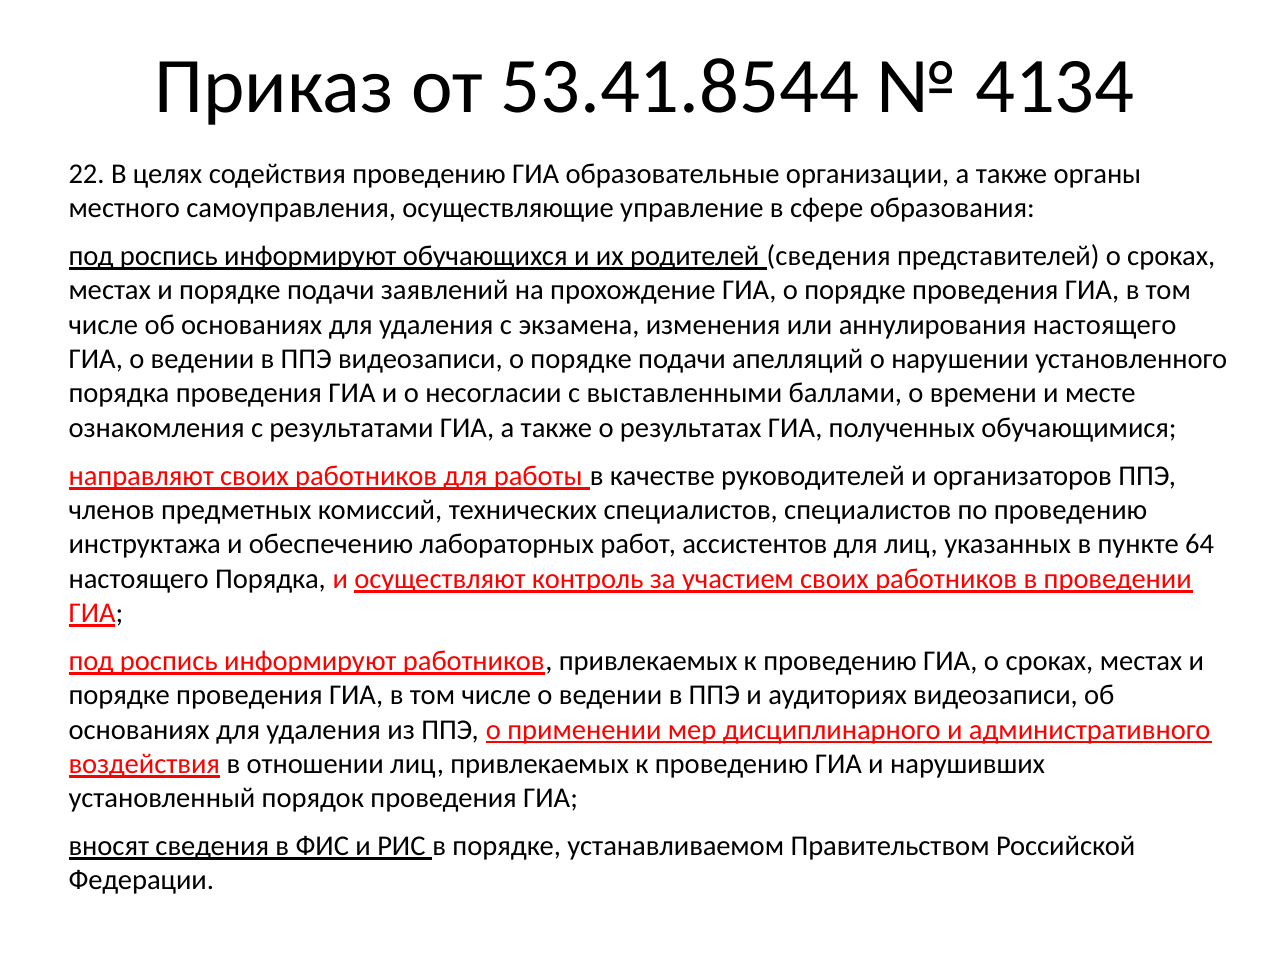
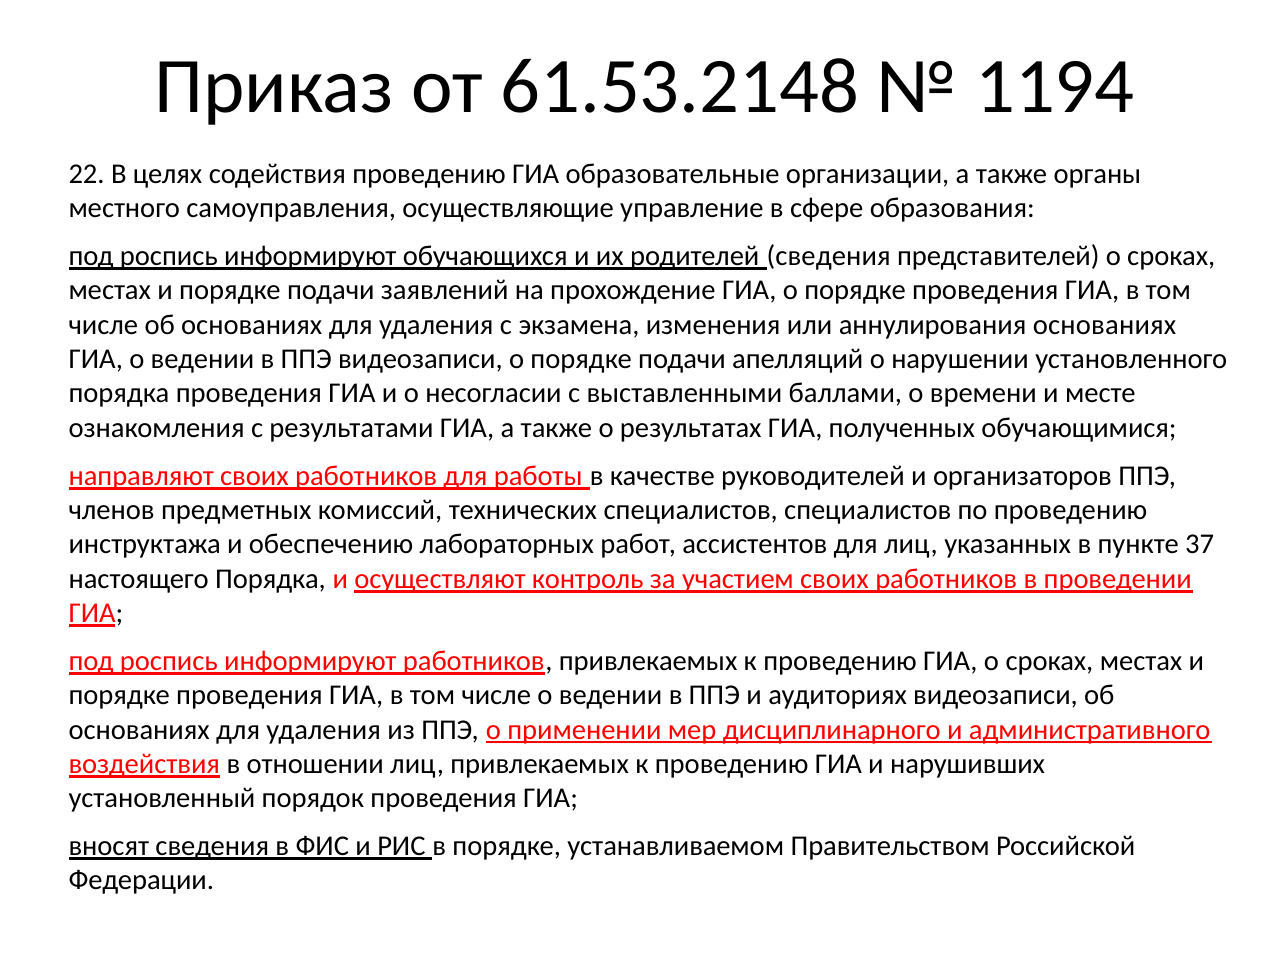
53.41.8544: 53.41.8544 -> 61.53.2148
4134: 4134 -> 1194
аннулирования настоящего: настоящего -> основаниях
64: 64 -> 37
